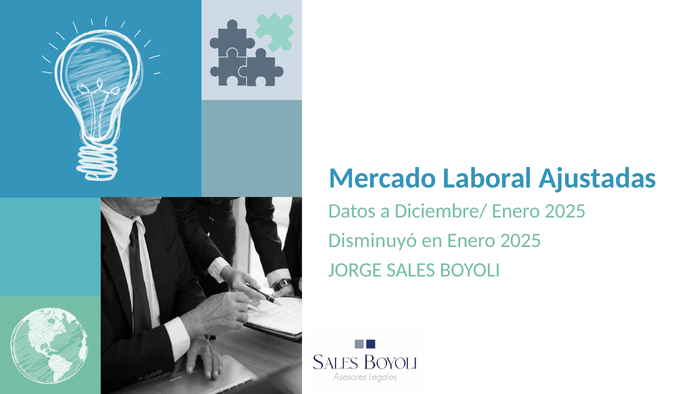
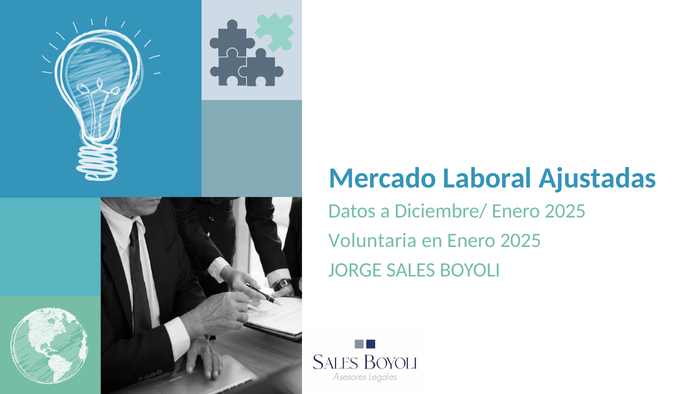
Disminuyó: Disminuyó -> Voluntaria
